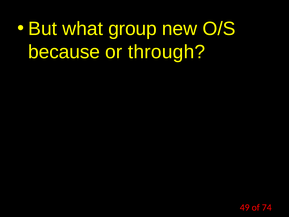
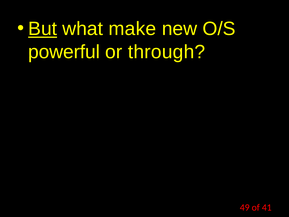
But underline: none -> present
group: group -> make
because: because -> powerful
74: 74 -> 41
